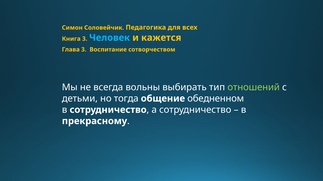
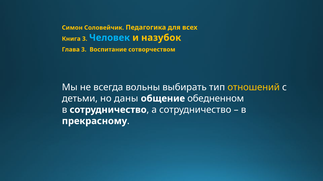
кажется: кажется -> назубок
отношений colour: light green -> yellow
тогда: тогда -> даны
